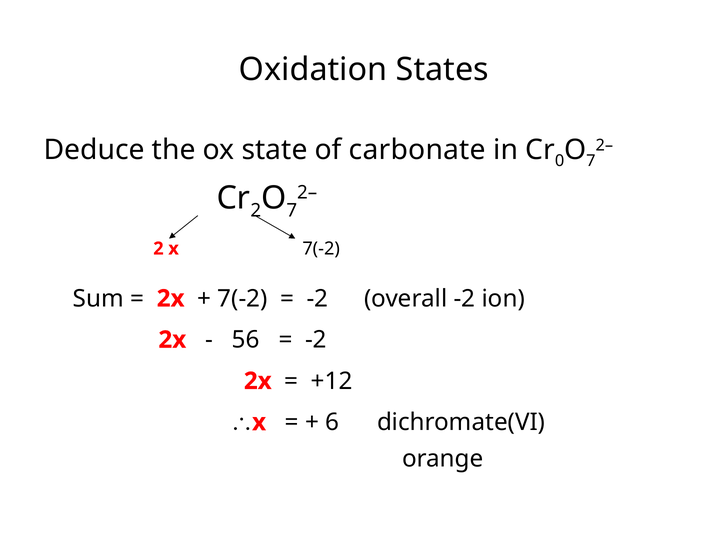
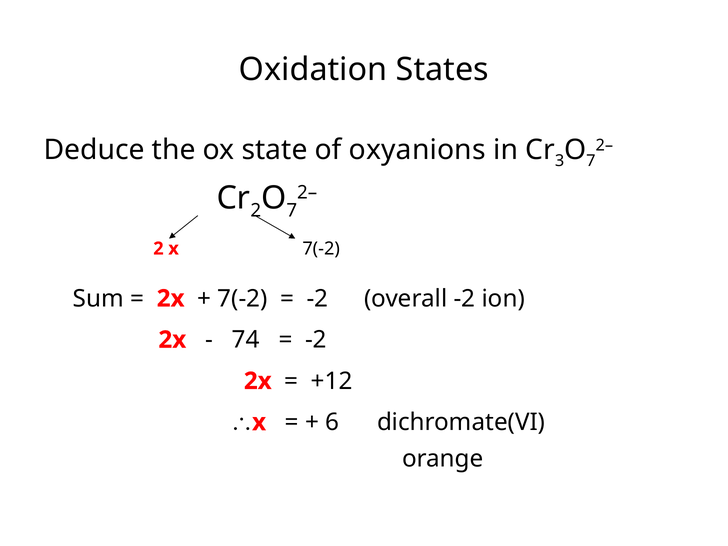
carbonate: carbonate -> oxyanions
0: 0 -> 3
56: 56 -> 74
